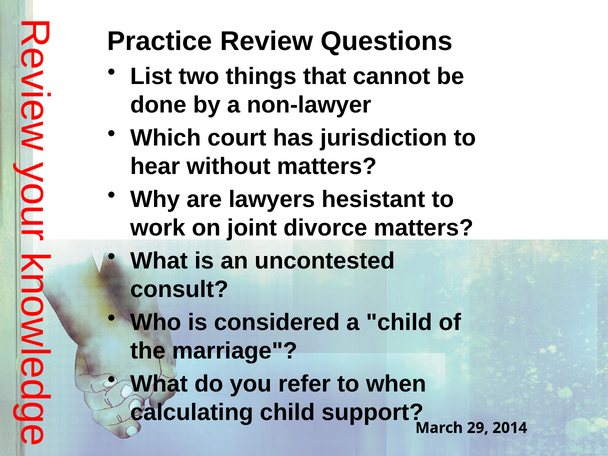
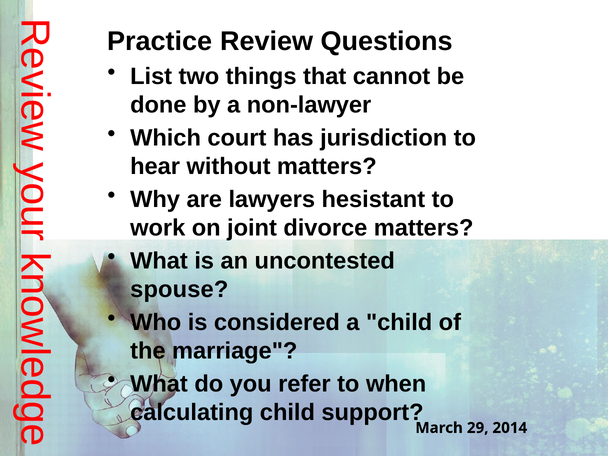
consult: consult -> spouse
